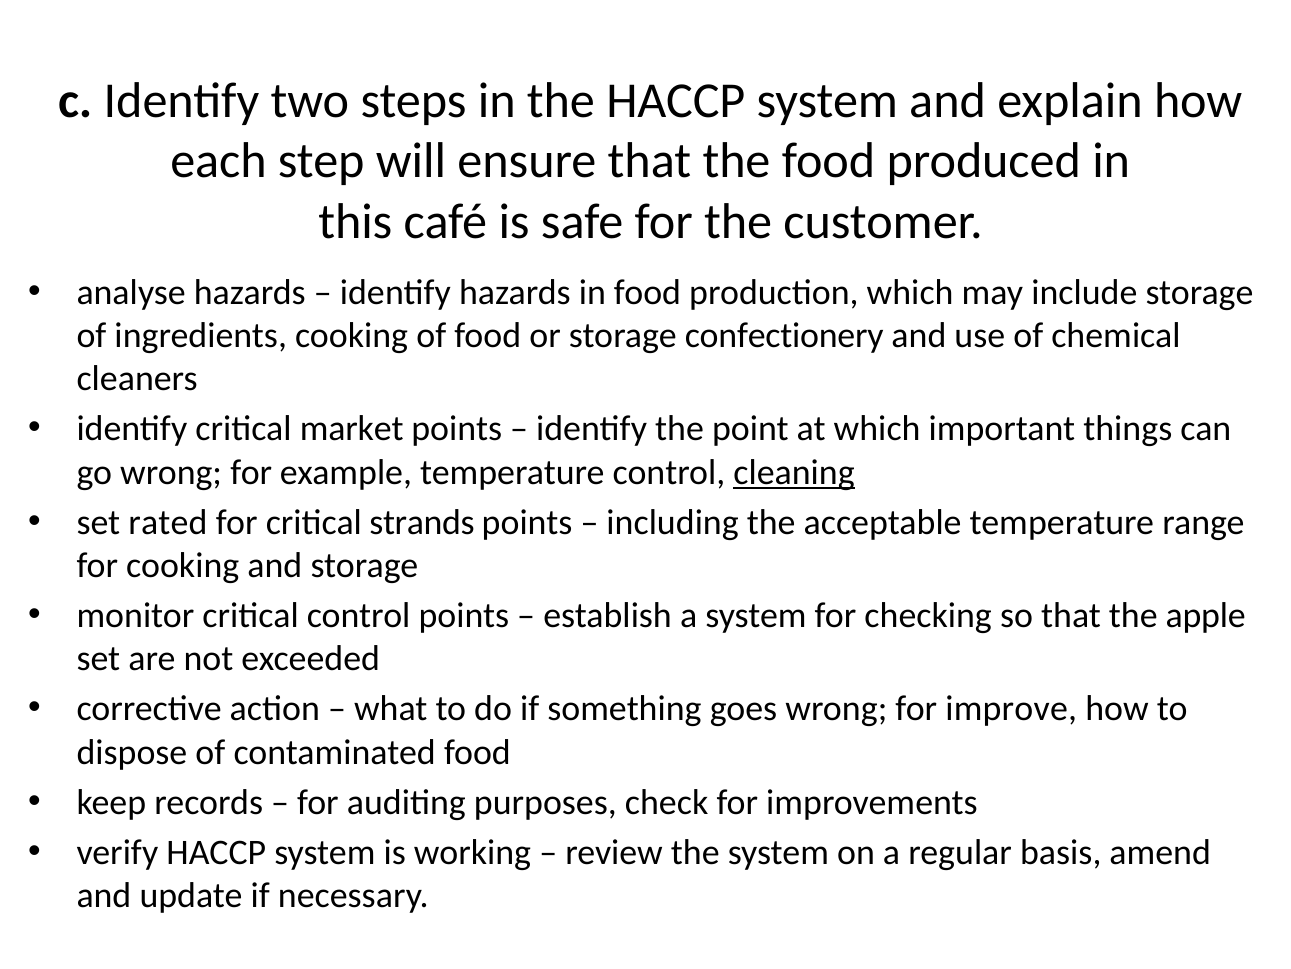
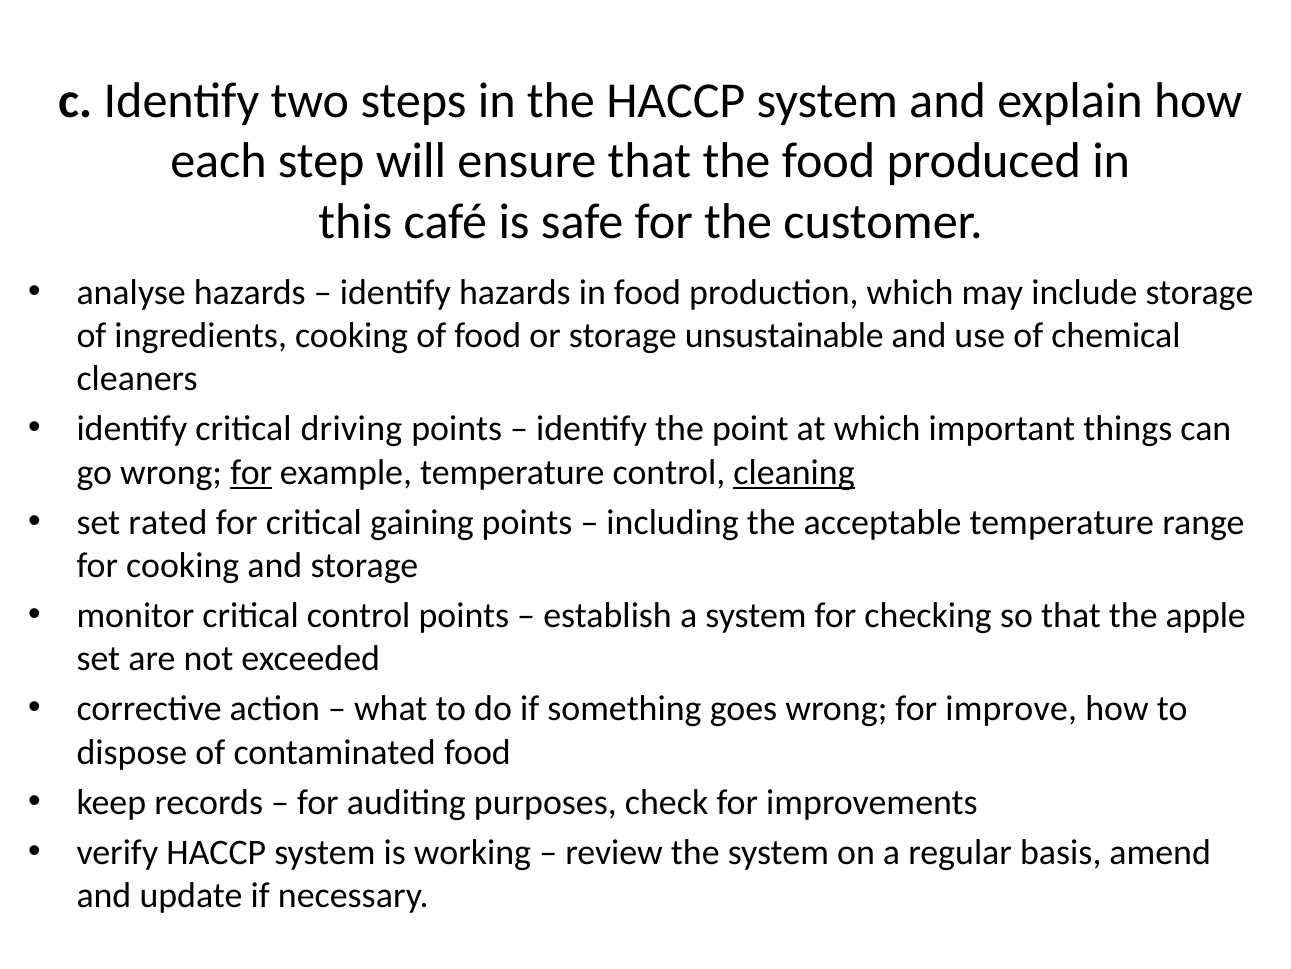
confectionery: confectionery -> unsustainable
market: market -> driving
for at (251, 472) underline: none -> present
strands: strands -> gaining
